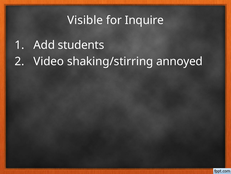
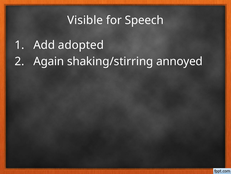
Inquire: Inquire -> Speech
students: students -> adopted
Video: Video -> Again
